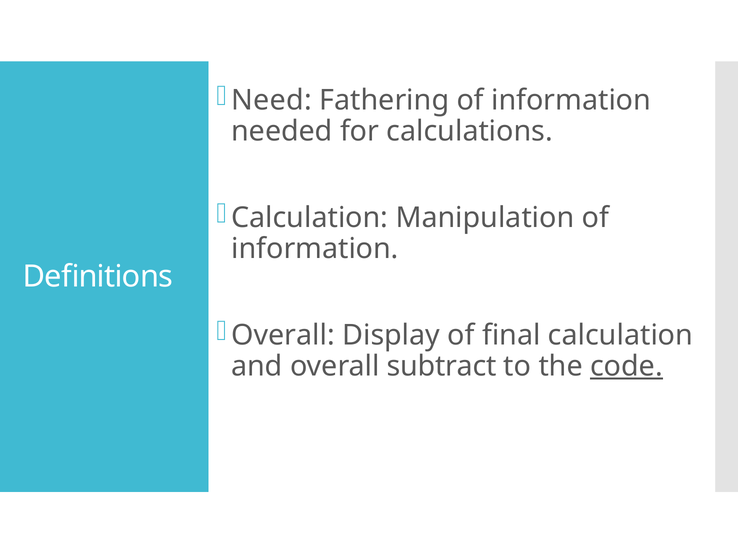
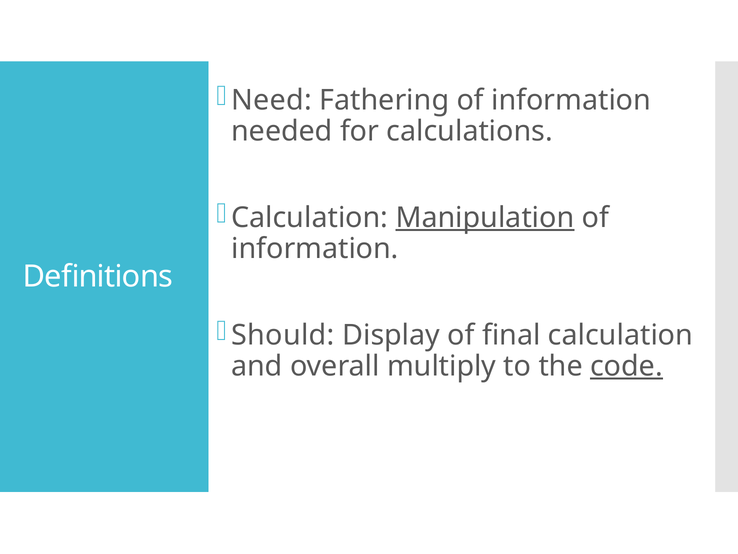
Manipulation underline: none -> present
Overall at (283, 335): Overall -> Should
subtract: subtract -> multiply
